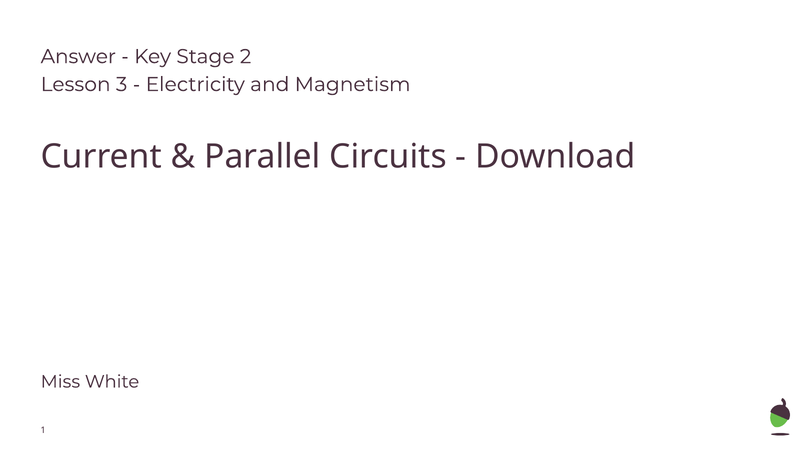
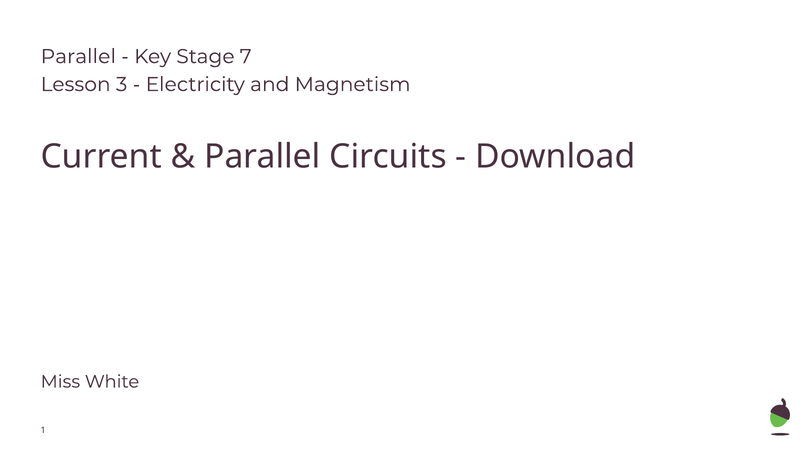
Answer at (78, 57): Answer -> Parallel
2: 2 -> 7
